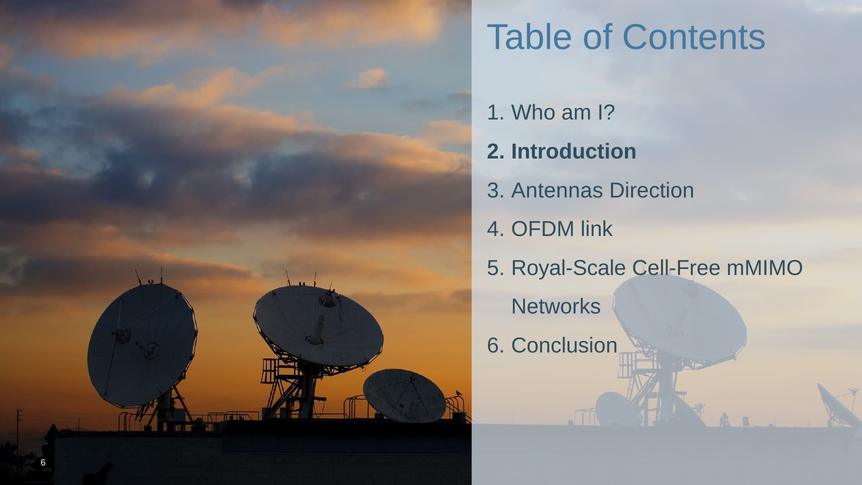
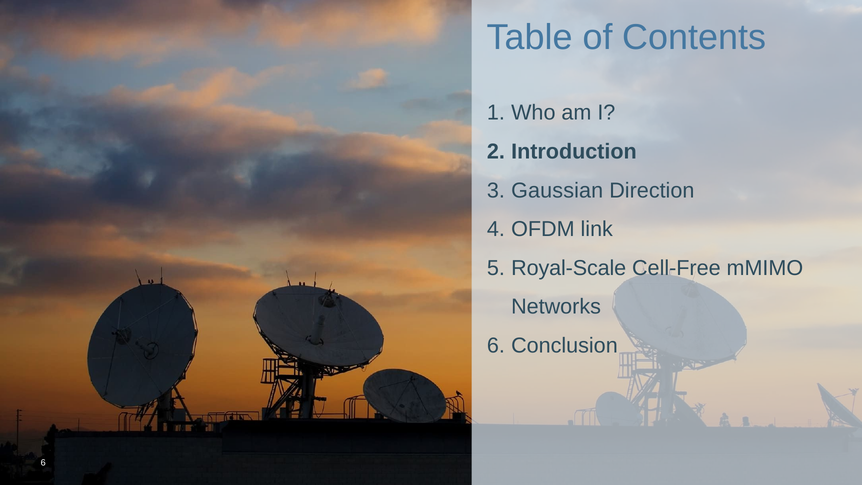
Antennas: Antennas -> Gaussian
